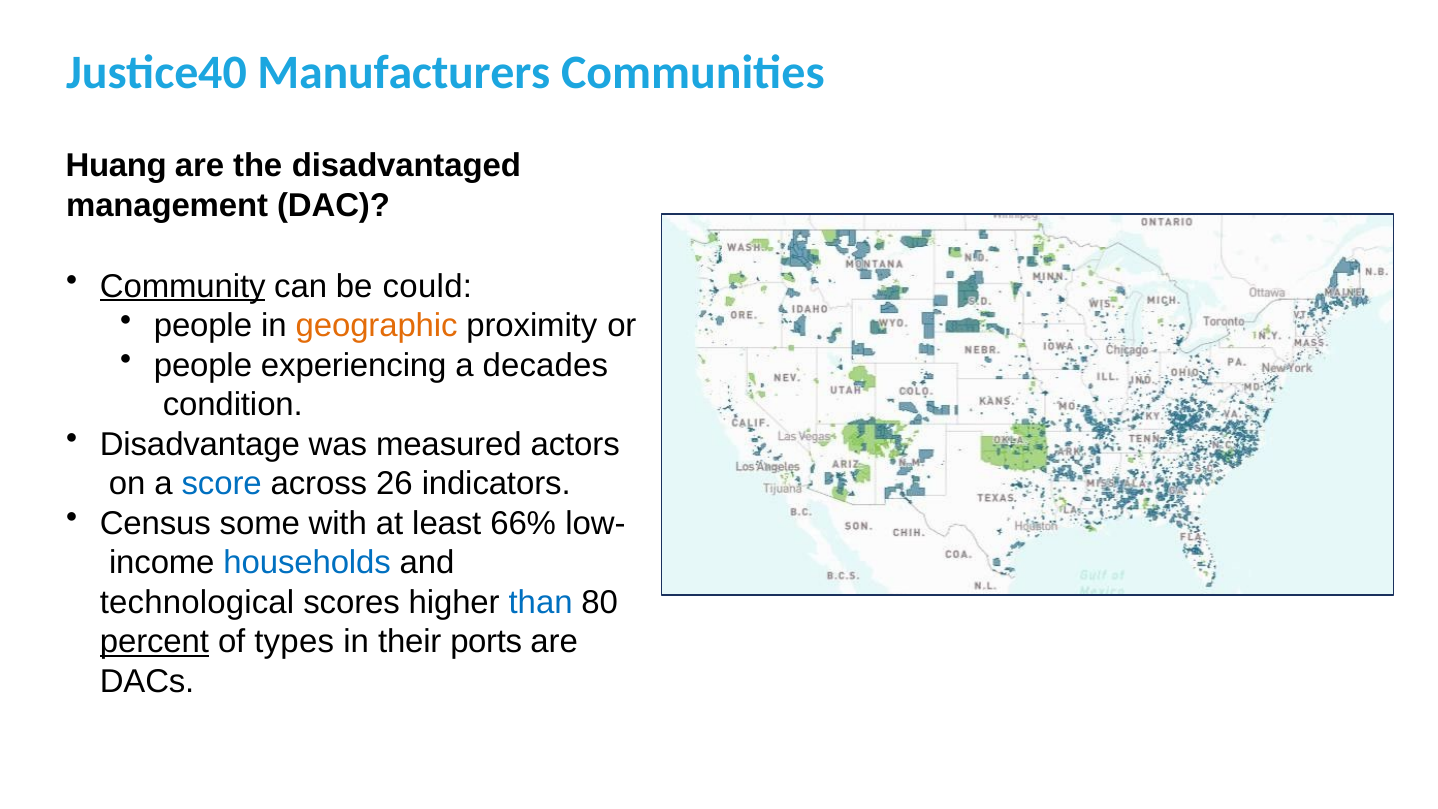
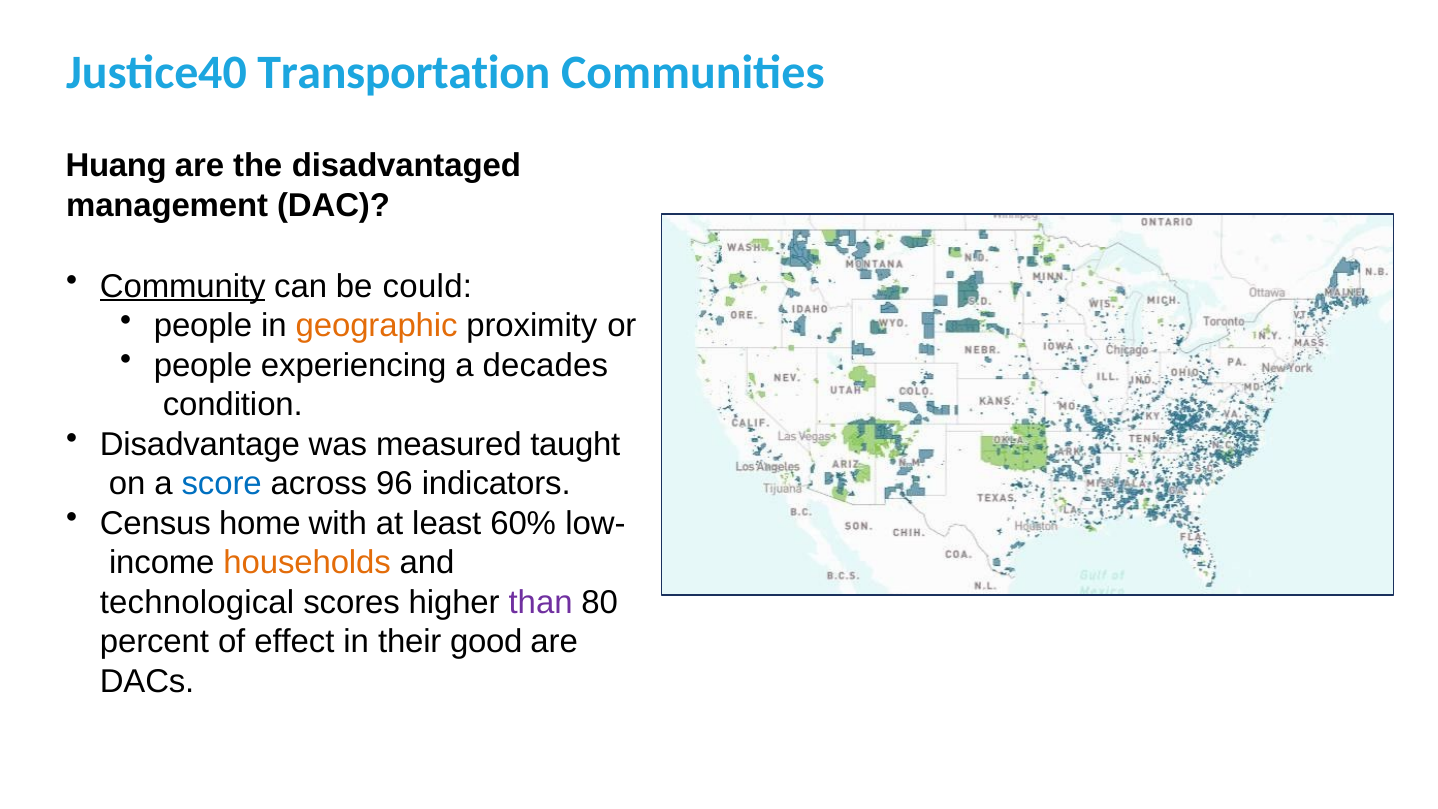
Manufacturers: Manufacturers -> Transportation
actors: actors -> taught
26: 26 -> 96
some: some -> home
66%: 66% -> 60%
households colour: blue -> orange
than colour: blue -> purple
percent underline: present -> none
types: types -> effect
ports: ports -> good
